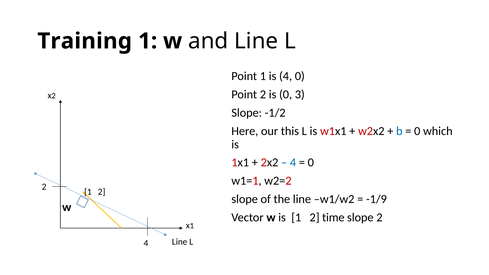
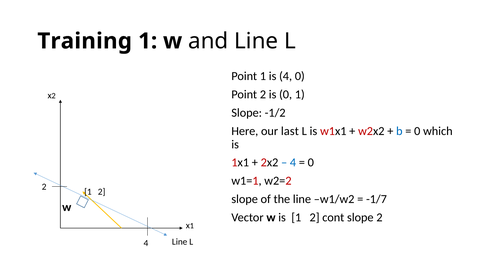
0 3: 3 -> 1
this: this -> last
-1/9: -1/9 -> -1/7
time: time -> cont
